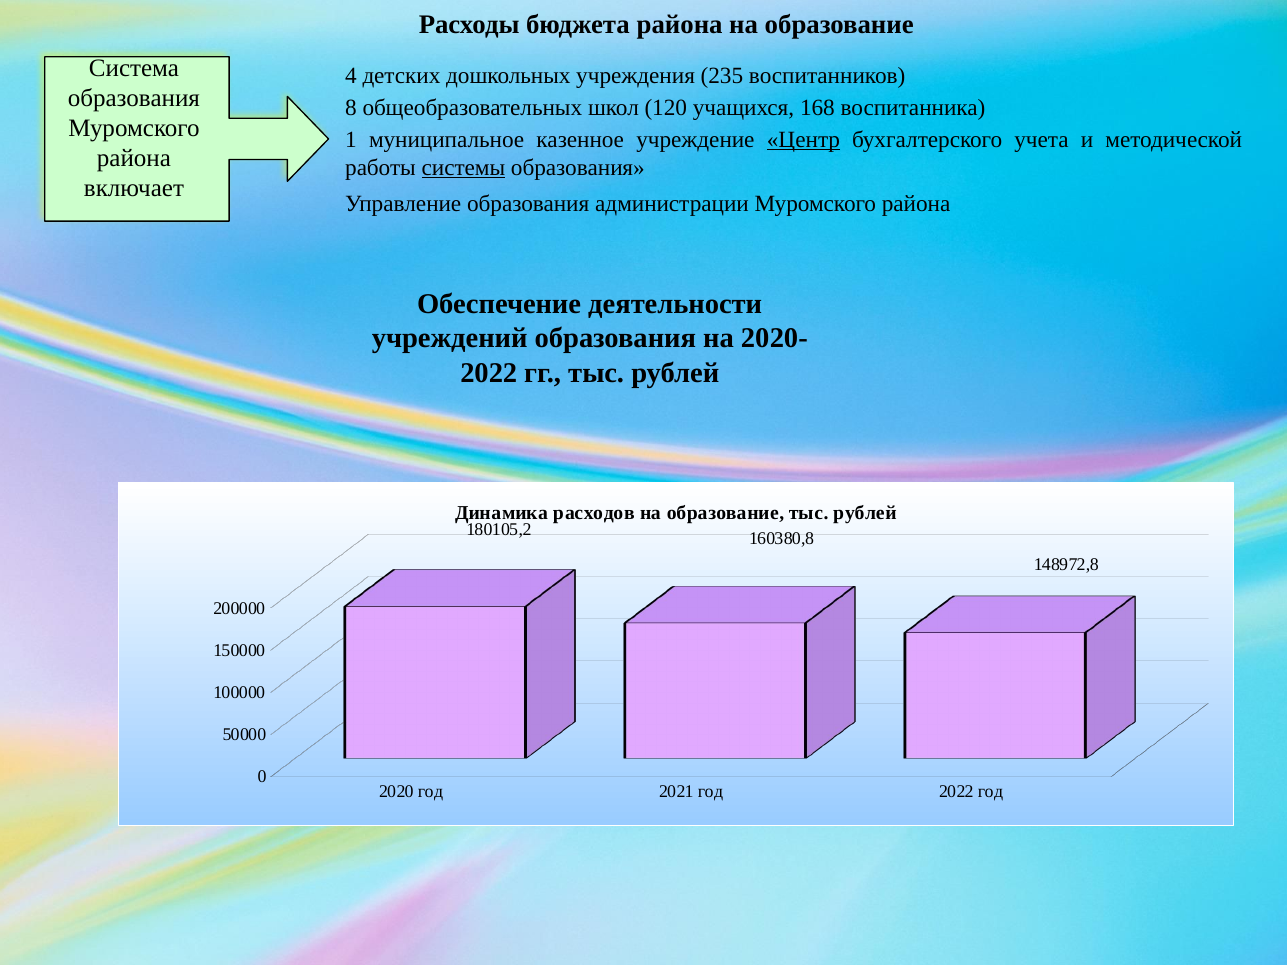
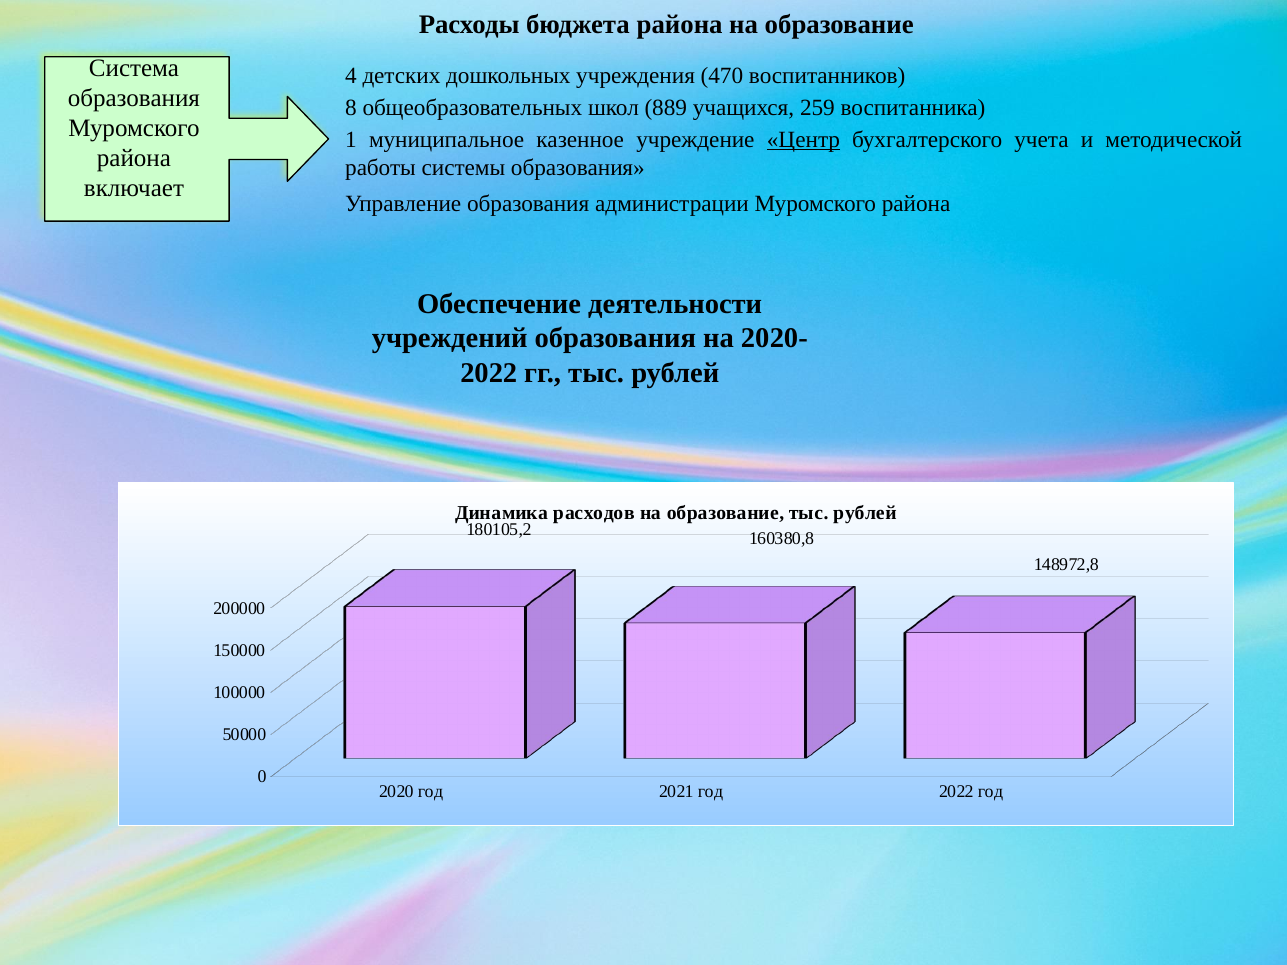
235: 235 -> 470
120: 120 -> 889
168: 168 -> 259
системы underline: present -> none
